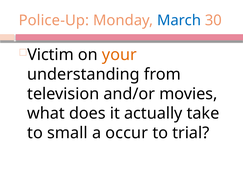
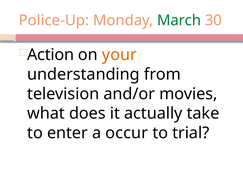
March colour: blue -> green
Victim: Victim -> Action
small: small -> enter
